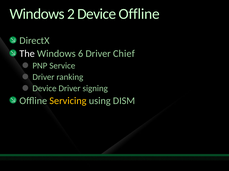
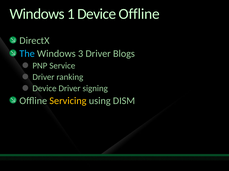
2: 2 -> 1
The colour: white -> light blue
6: 6 -> 3
Chief: Chief -> Blogs
